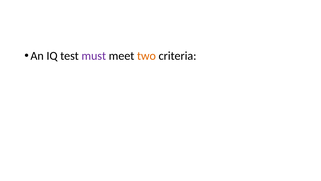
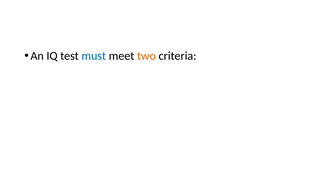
must colour: purple -> blue
